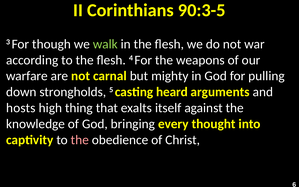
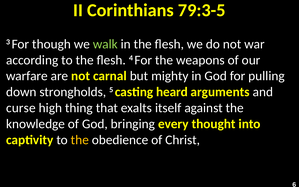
90:3-5: 90:3-5 -> 79:3-5
hosts: hosts -> curse
the at (80, 140) colour: pink -> yellow
